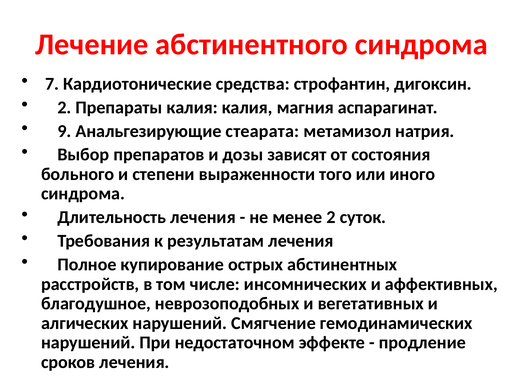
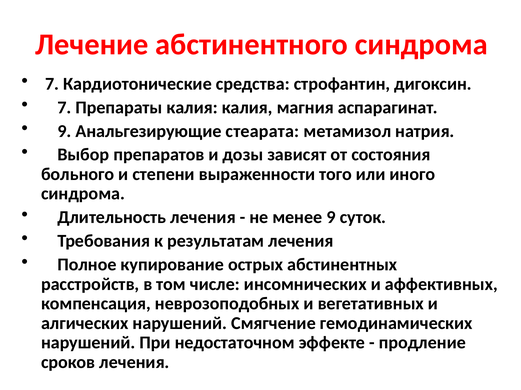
2 at (64, 108): 2 -> 7
менее 2: 2 -> 9
благодушное: благодушное -> компенсация
